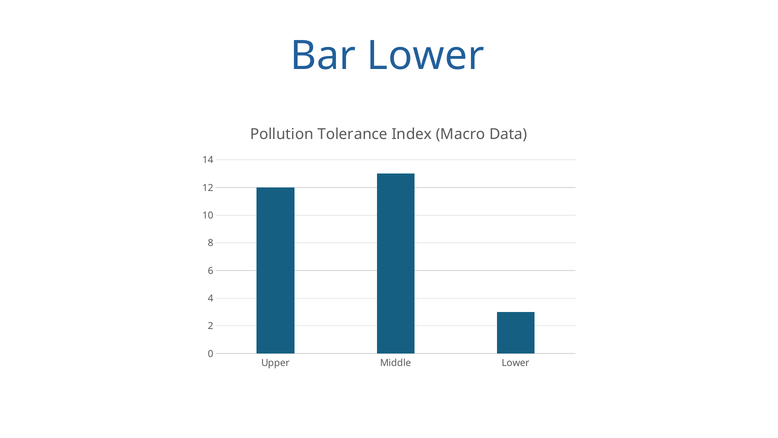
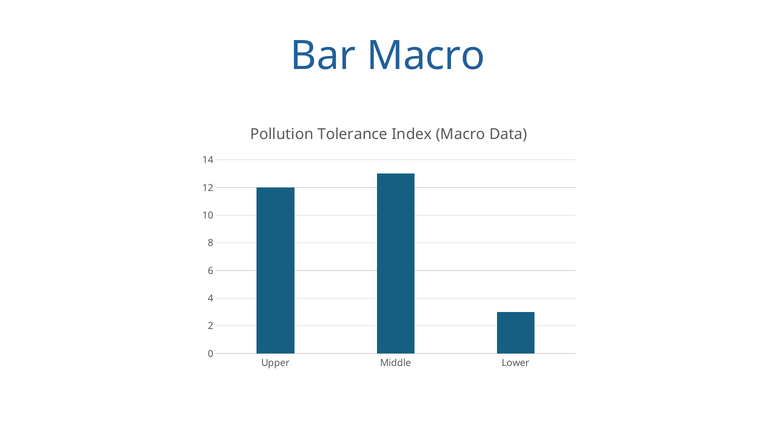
Bar Lower: Lower -> Macro
